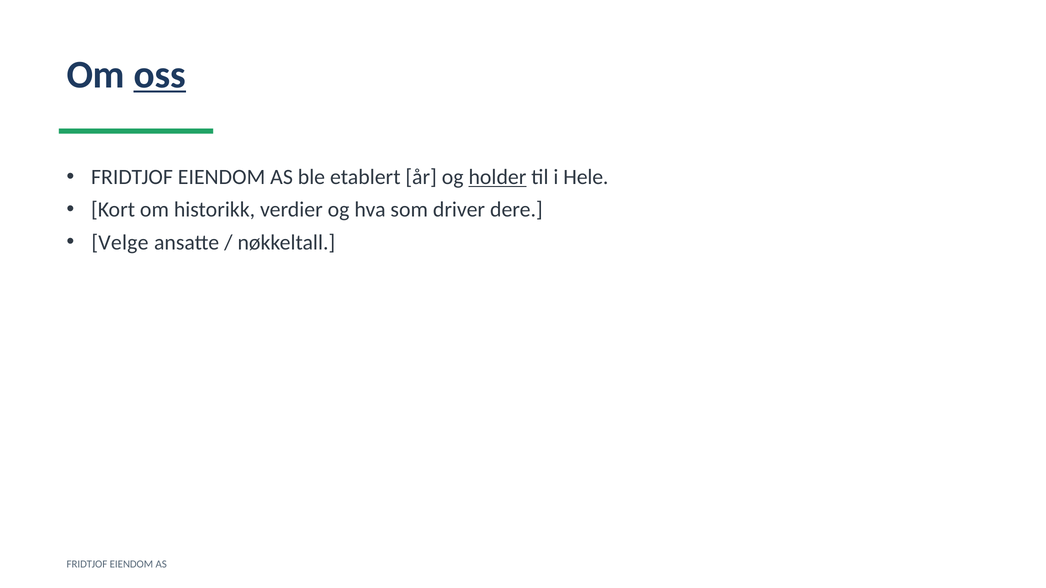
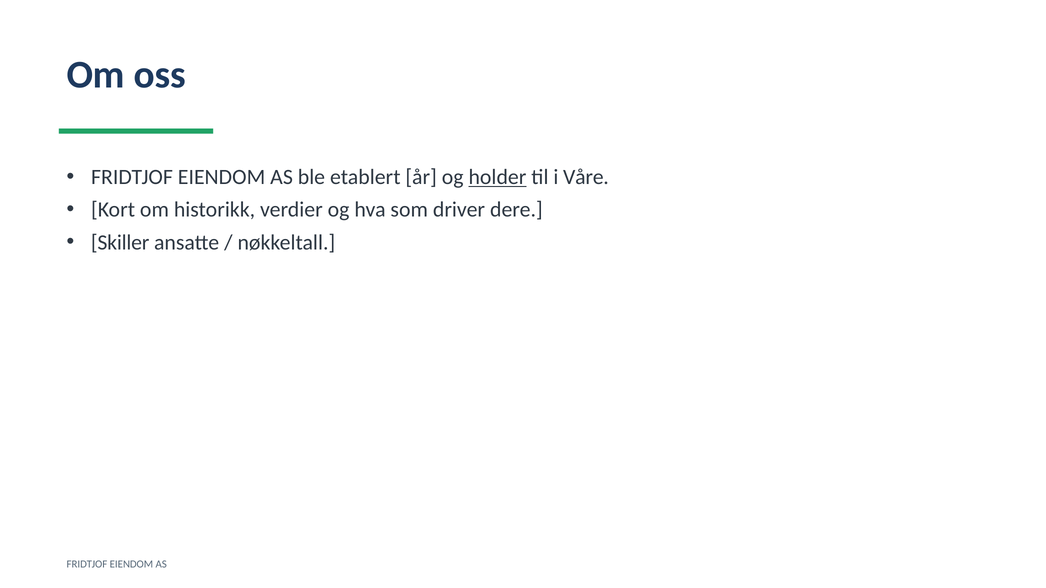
oss underline: present -> none
Hele: Hele -> Våre
Velge: Velge -> Skiller
